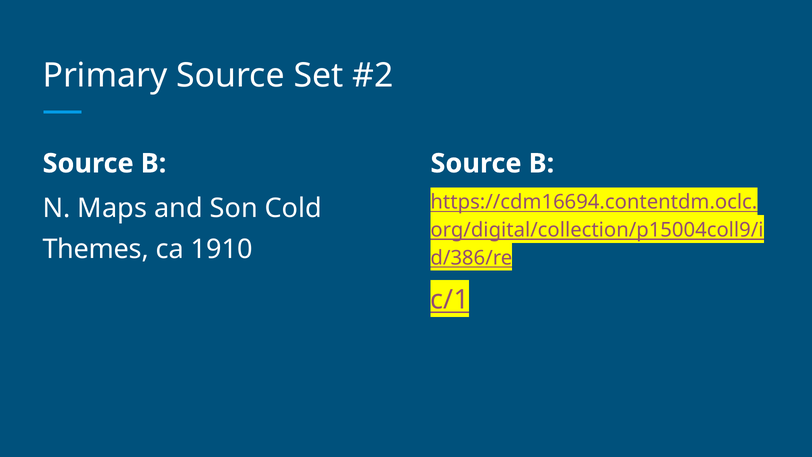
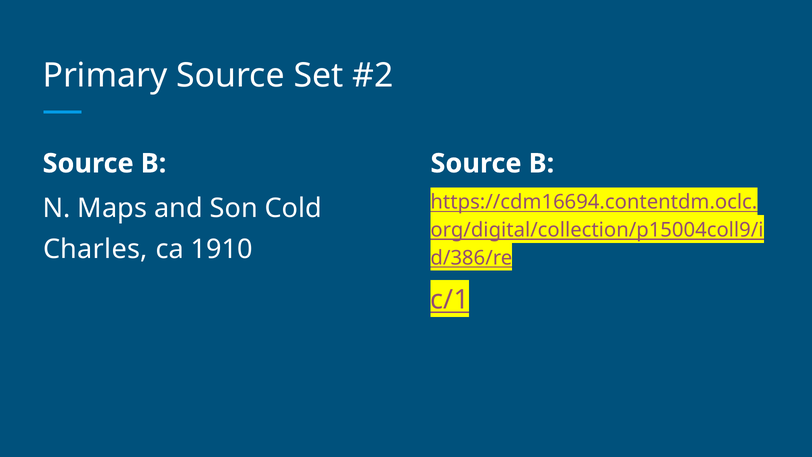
Themes: Themes -> Charles
